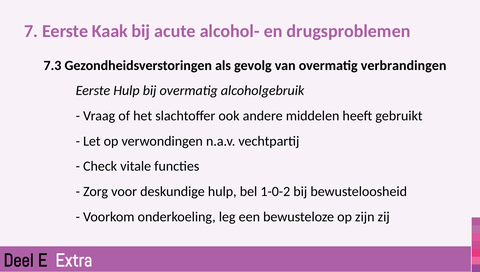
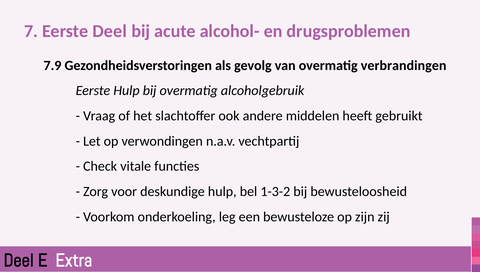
Eerste Kaak: Kaak -> Deel
7.3: 7.3 -> 7.9
1-0-2: 1-0-2 -> 1-3-2
